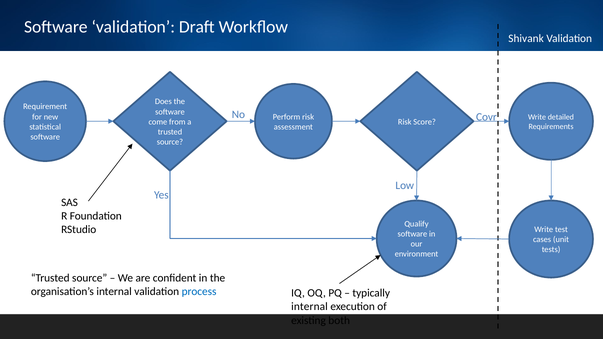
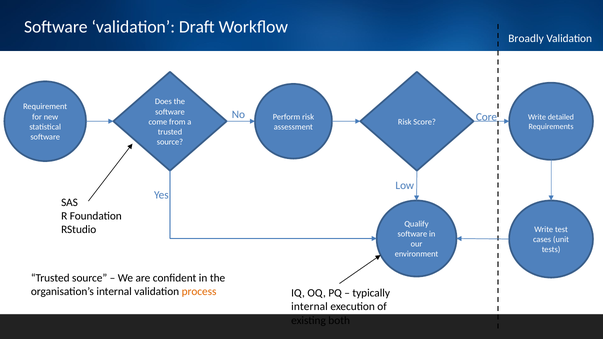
Shivank: Shivank -> Broadly
Covr: Covr -> Core
process colour: blue -> orange
